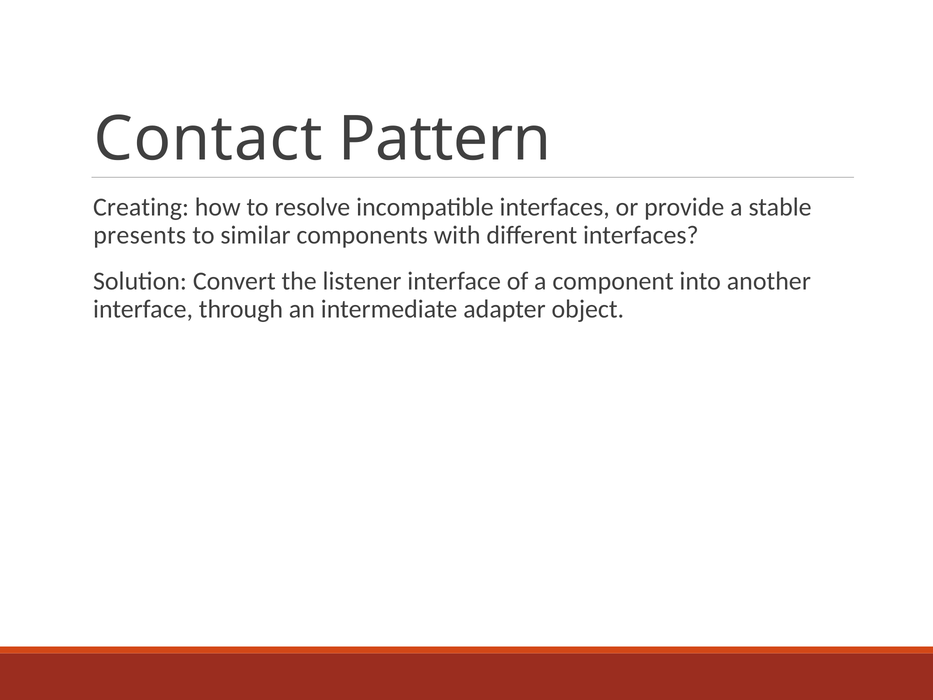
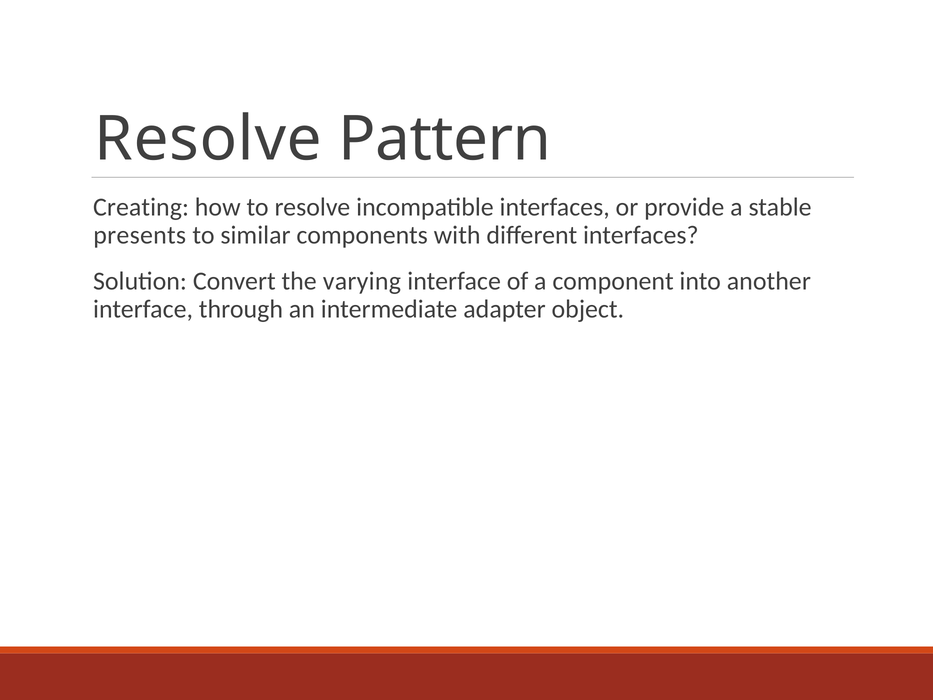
Contact at (208, 139): Contact -> Resolve
listener: listener -> varying
